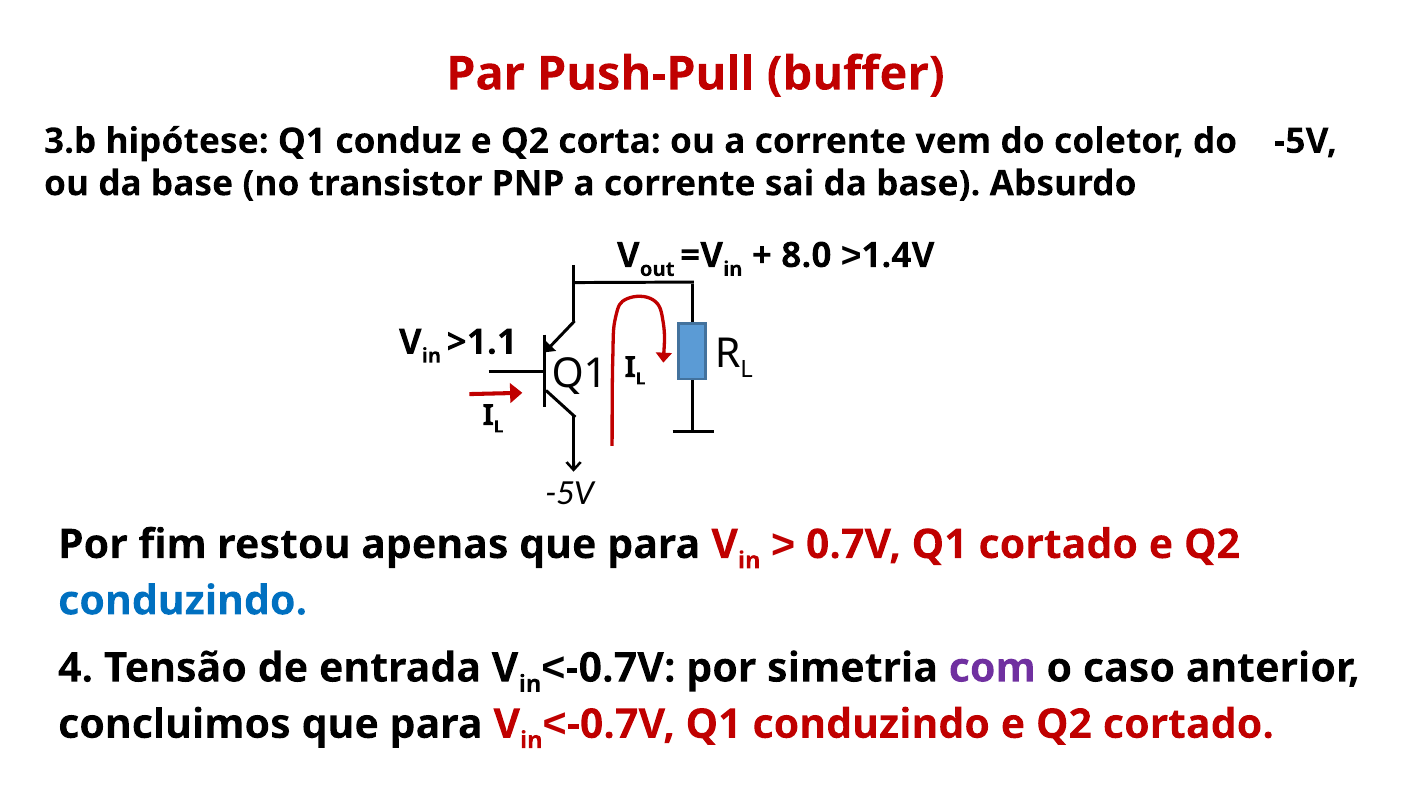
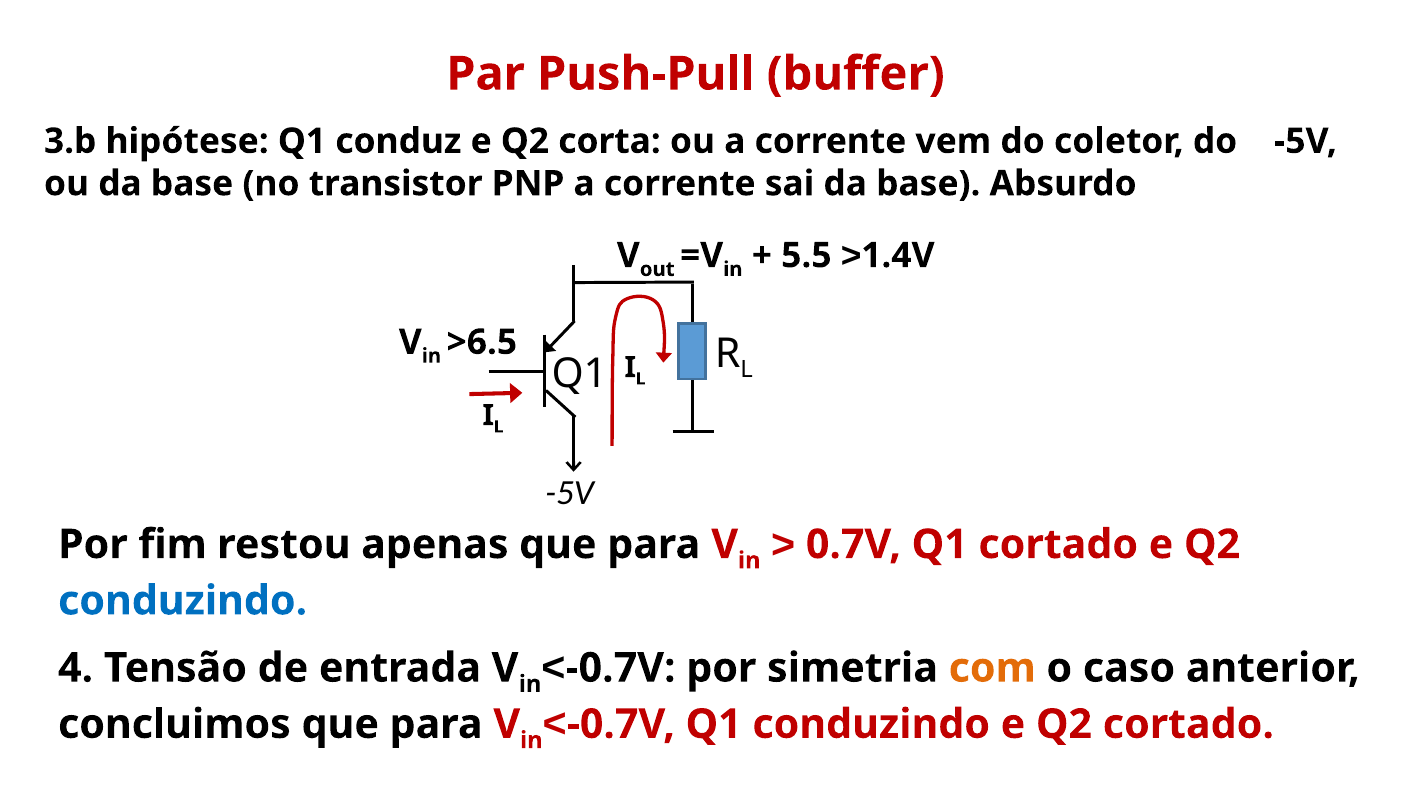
8.0: 8.0 -> 5.5
>1.1: >1.1 -> >6.5
com colour: purple -> orange
